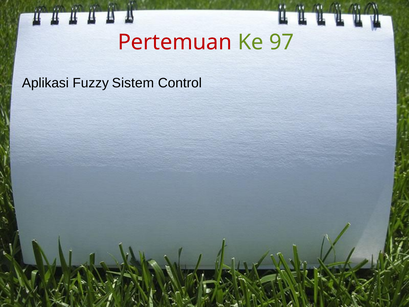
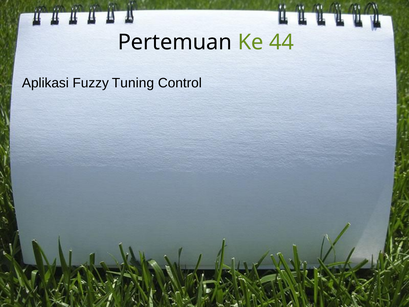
Pertemuan colour: red -> black
97: 97 -> 44
Sistem: Sistem -> Tuning
